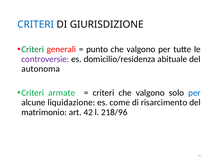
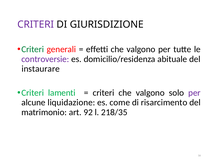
CRITERI at (36, 24) colour: blue -> purple
punto: punto -> effetti
autonoma: autonoma -> instaurare
armate: armate -> lamenti
per at (194, 93) colour: blue -> purple
42: 42 -> 92
218/96: 218/96 -> 218/35
